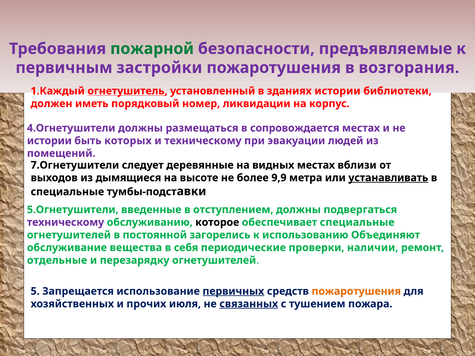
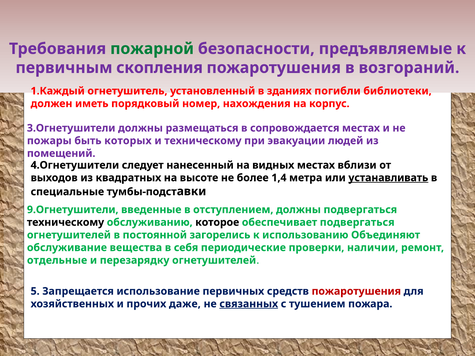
застройки: застройки -> скопления
возгорания: возгорания -> возгораний
огнетушитель underline: present -> none
зданиях истории: истории -> погибли
ликвидации: ликвидации -> нахождения
4.Огнетушители: 4.Огнетушители -> 3.Огнетушители
истории at (49, 141): истории -> пожары
7.Огнетушители: 7.Огнетушители -> 4.Огнетушители
деревянные: деревянные -> нанесенный
дымящиеся: дымящиеся -> квадратных
9,9: 9,9 -> 1,4
5.Огнетушители: 5.Огнетушители -> 9.Огнетушители
техническому at (66, 222) colour: purple -> black
обеспечивает специальные: специальные -> подвергаться
первичных underline: present -> none
пожаротушения at (356, 291) colour: orange -> red
июля: июля -> даже
